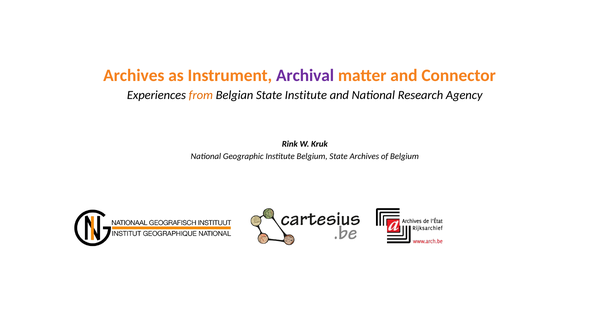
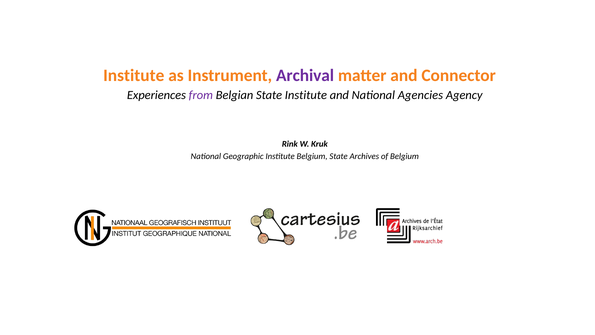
Archives at (134, 75): Archives -> Institute
from colour: orange -> purple
Research: Research -> Agencies
